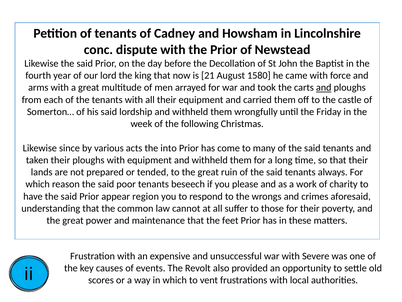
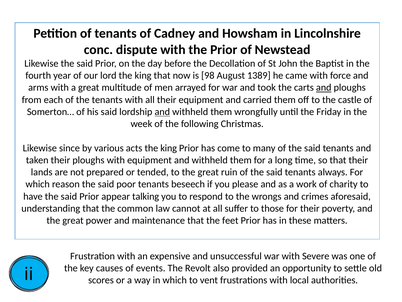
21: 21 -> 98
1580: 1580 -> 1389
and at (162, 112) underline: none -> present
acts the into: into -> king
region: region -> talking
